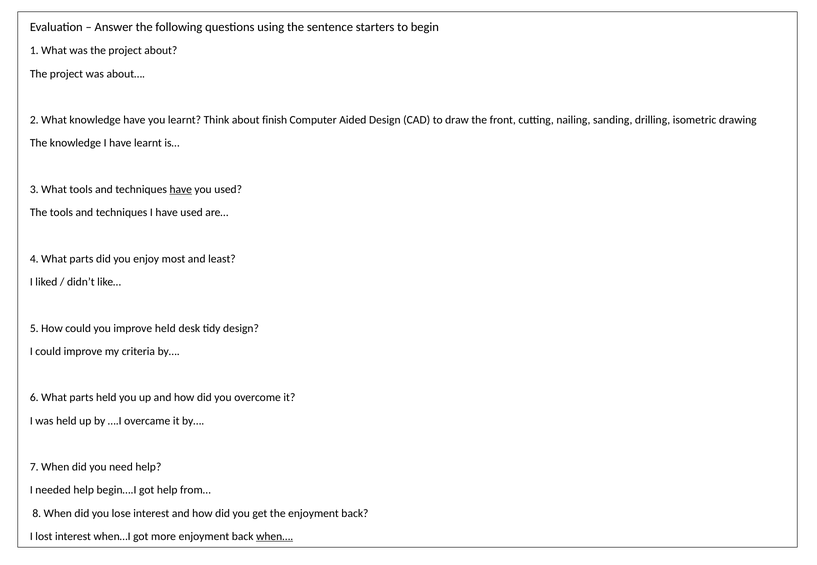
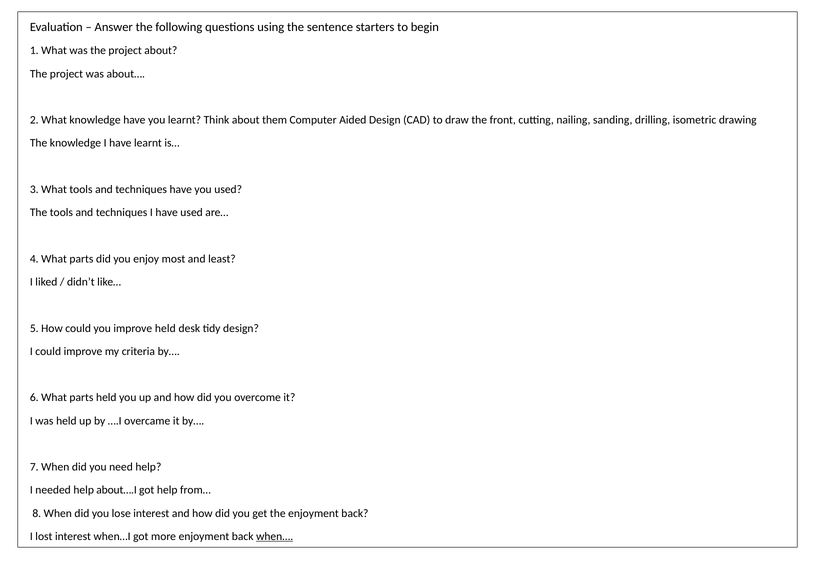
finish: finish -> them
have at (181, 190) underline: present -> none
begin….I: begin….I -> about….I
